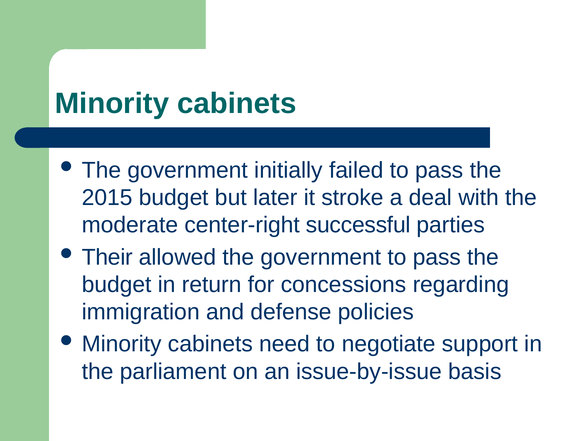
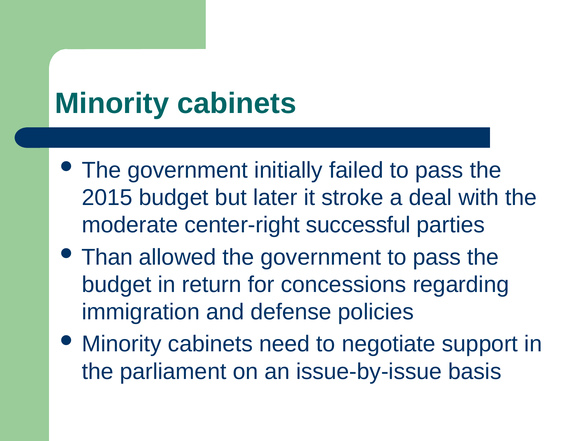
Their: Their -> Than
